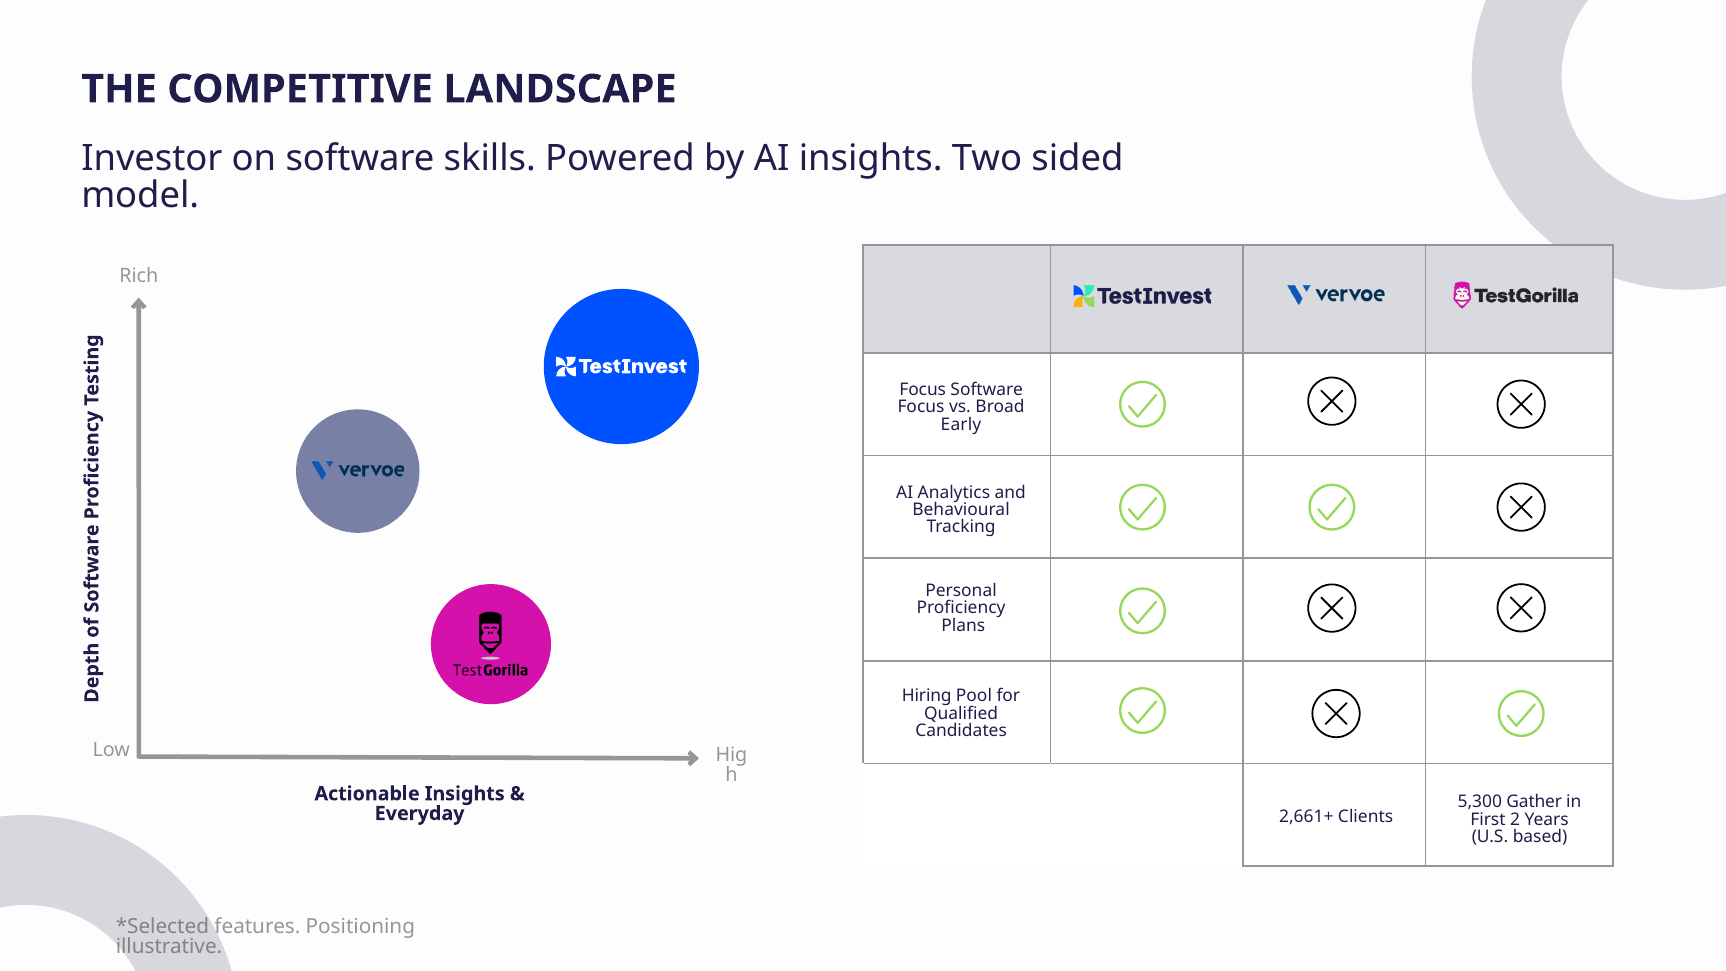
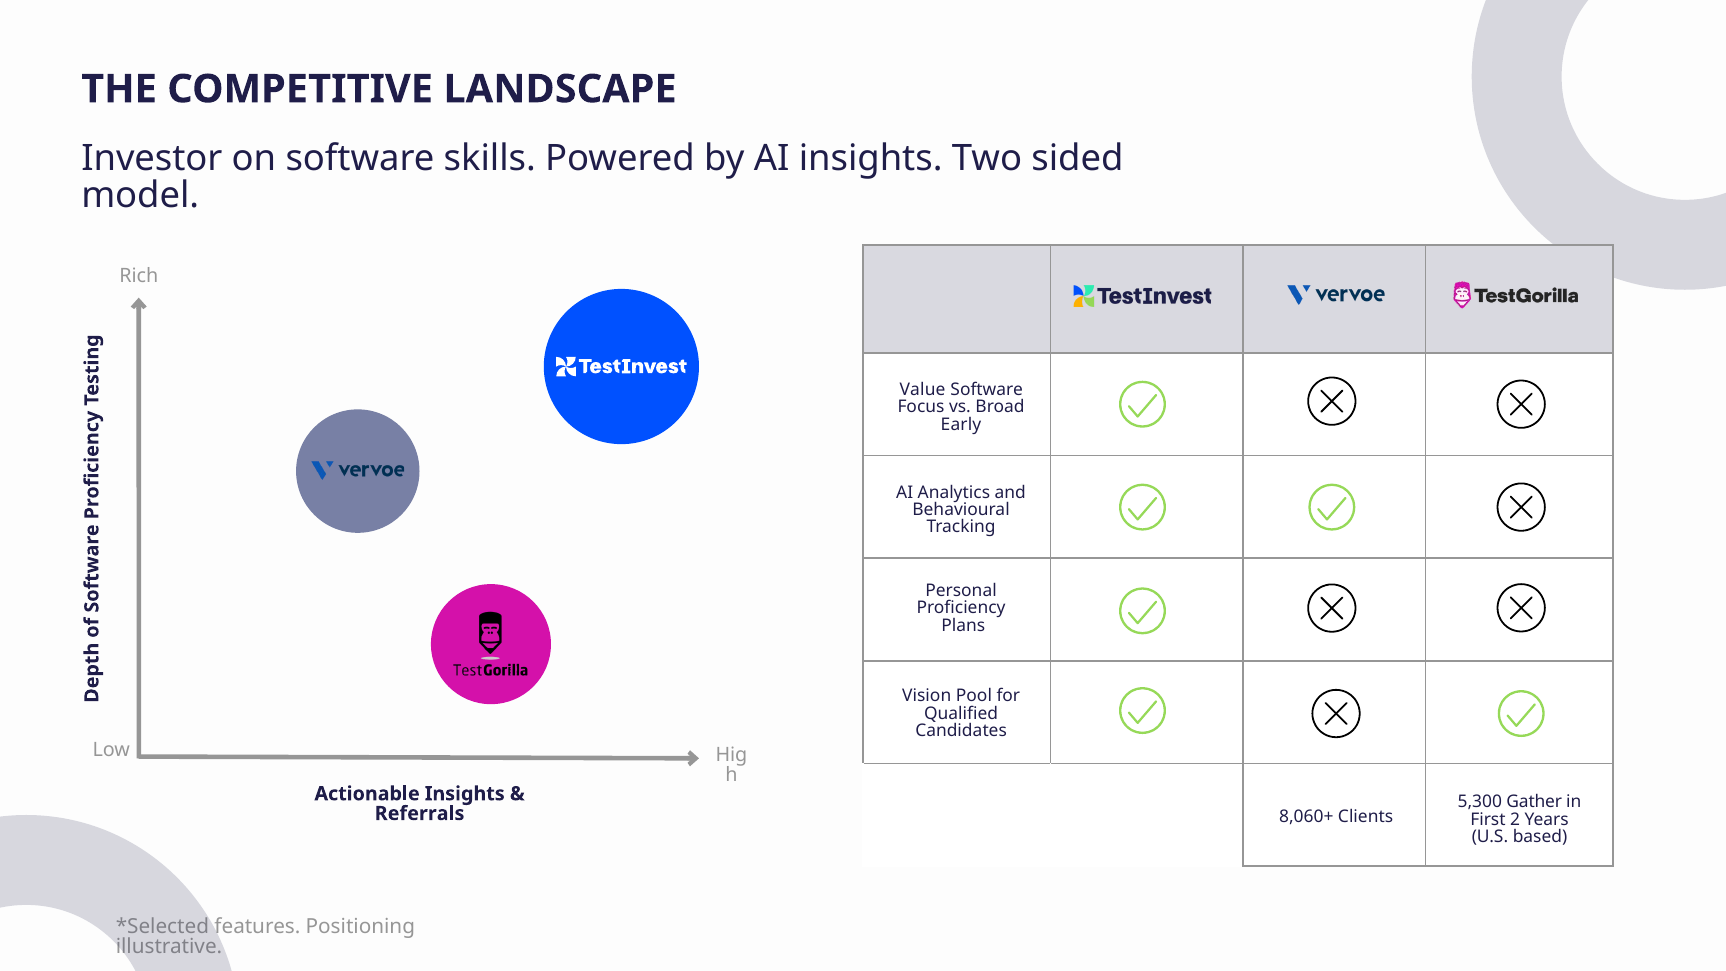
Focus at (923, 390): Focus -> Value
Hiring: Hiring -> Vision
Everyday: Everyday -> Referrals
2,661+: 2,661+ -> 8,060+
